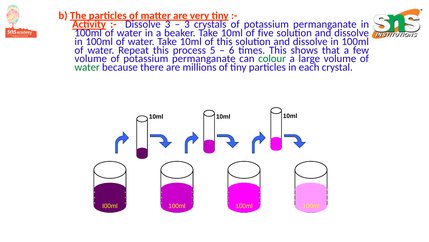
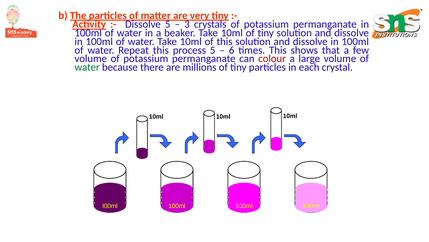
Dissolve 3: 3 -> 5
10ml of five: five -> tiny
colour colour: green -> red
